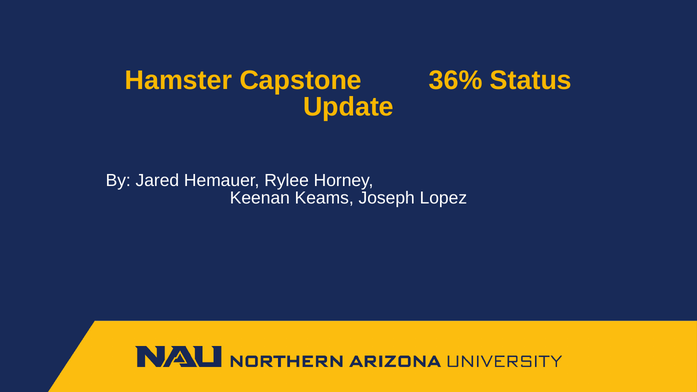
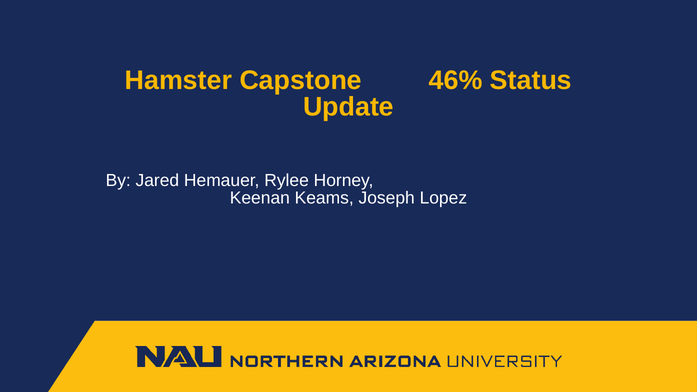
36%: 36% -> 46%
